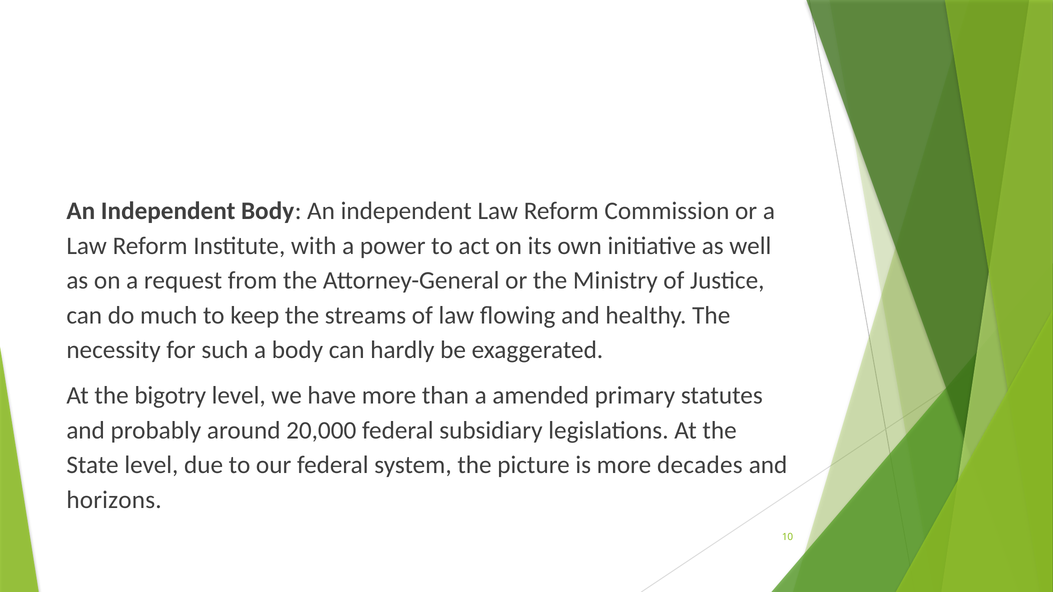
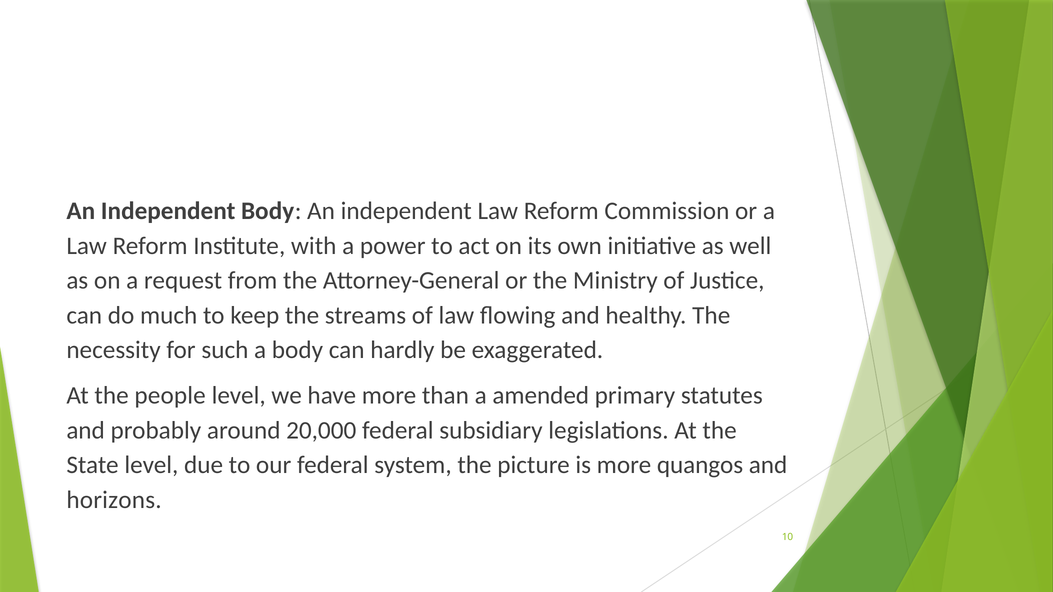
bigotry: bigotry -> people
decades: decades -> quangos
